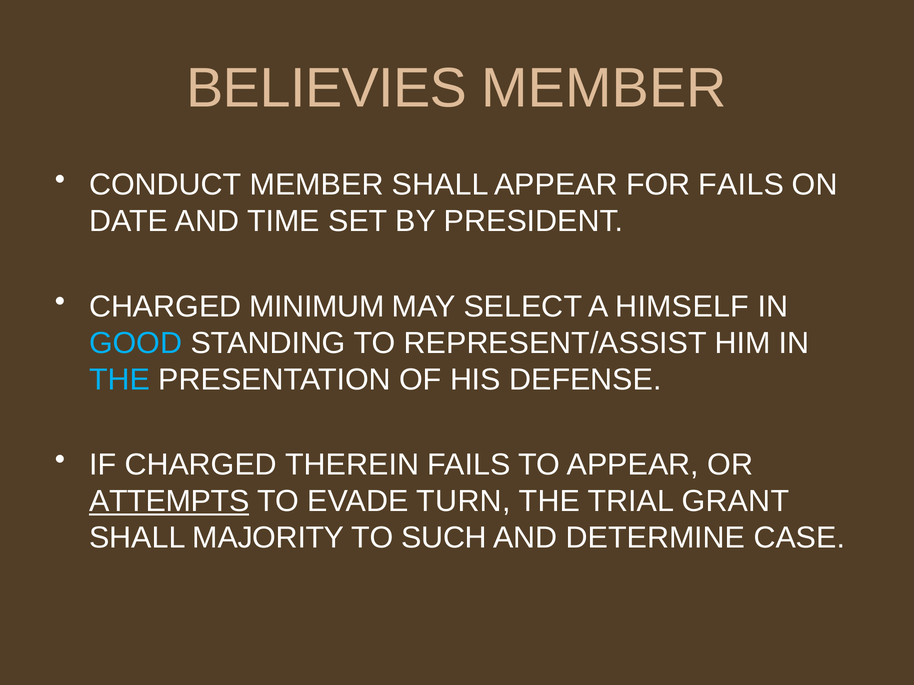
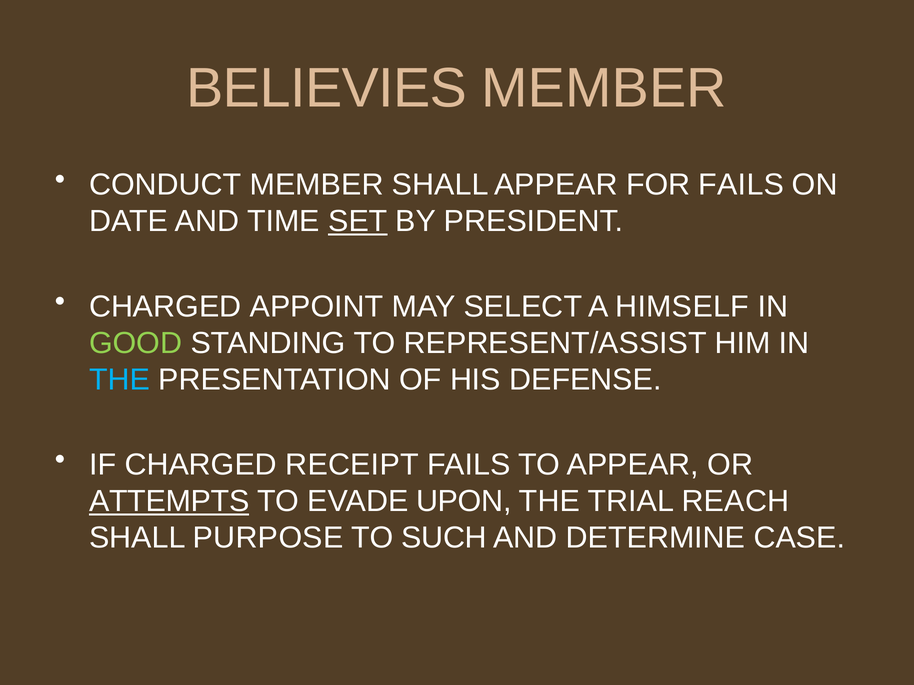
SET underline: none -> present
MINIMUM: MINIMUM -> APPOINT
GOOD colour: light blue -> light green
THEREIN: THEREIN -> RECEIPT
TURN: TURN -> UPON
GRANT: GRANT -> REACH
MAJORITY: MAJORITY -> PURPOSE
